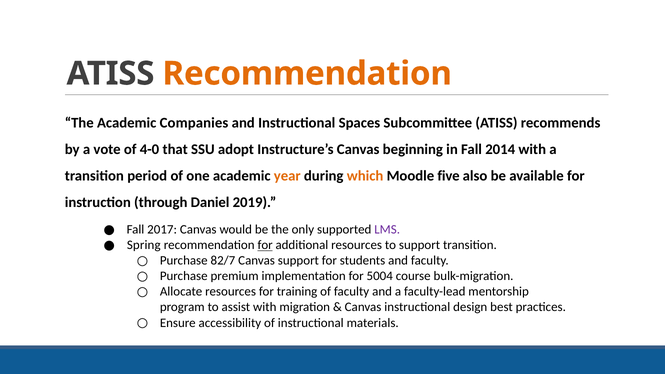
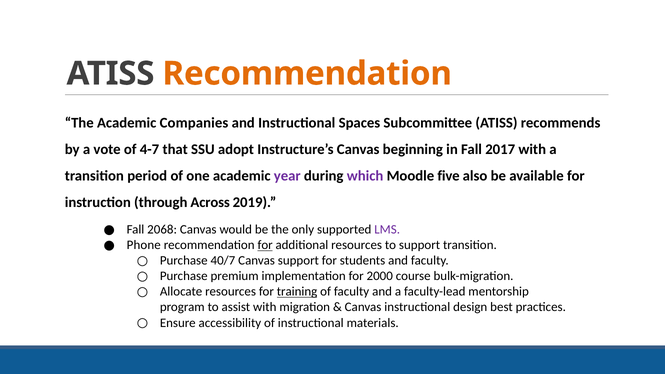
4-0: 4-0 -> 4-7
2014: 2014 -> 2017
year colour: orange -> purple
which colour: orange -> purple
Daniel: Daniel -> Across
2017: 2017 -> 2068
Spring: Spring -> Phone
82/7: 82/7 -> 40/7
5004: 5004 -> 2000
training underline: none -> present
